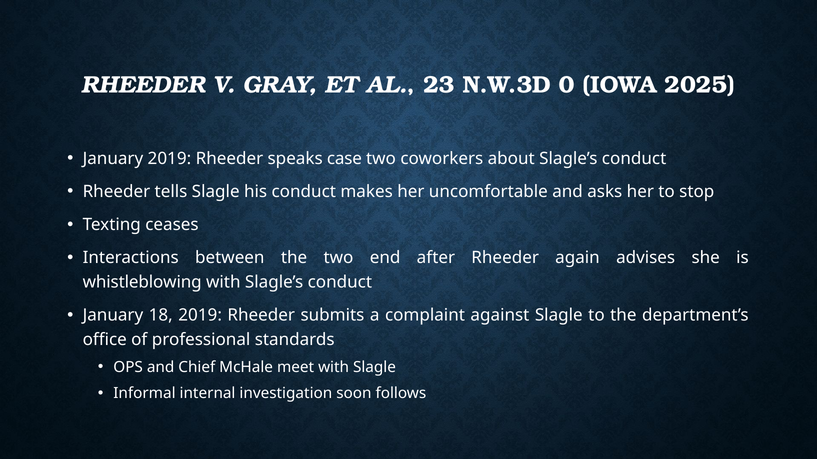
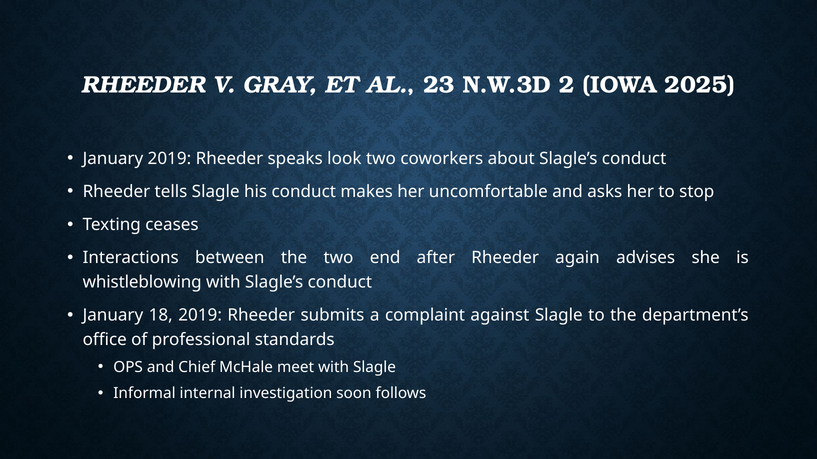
0: 0 -> 2
case: case -> look
